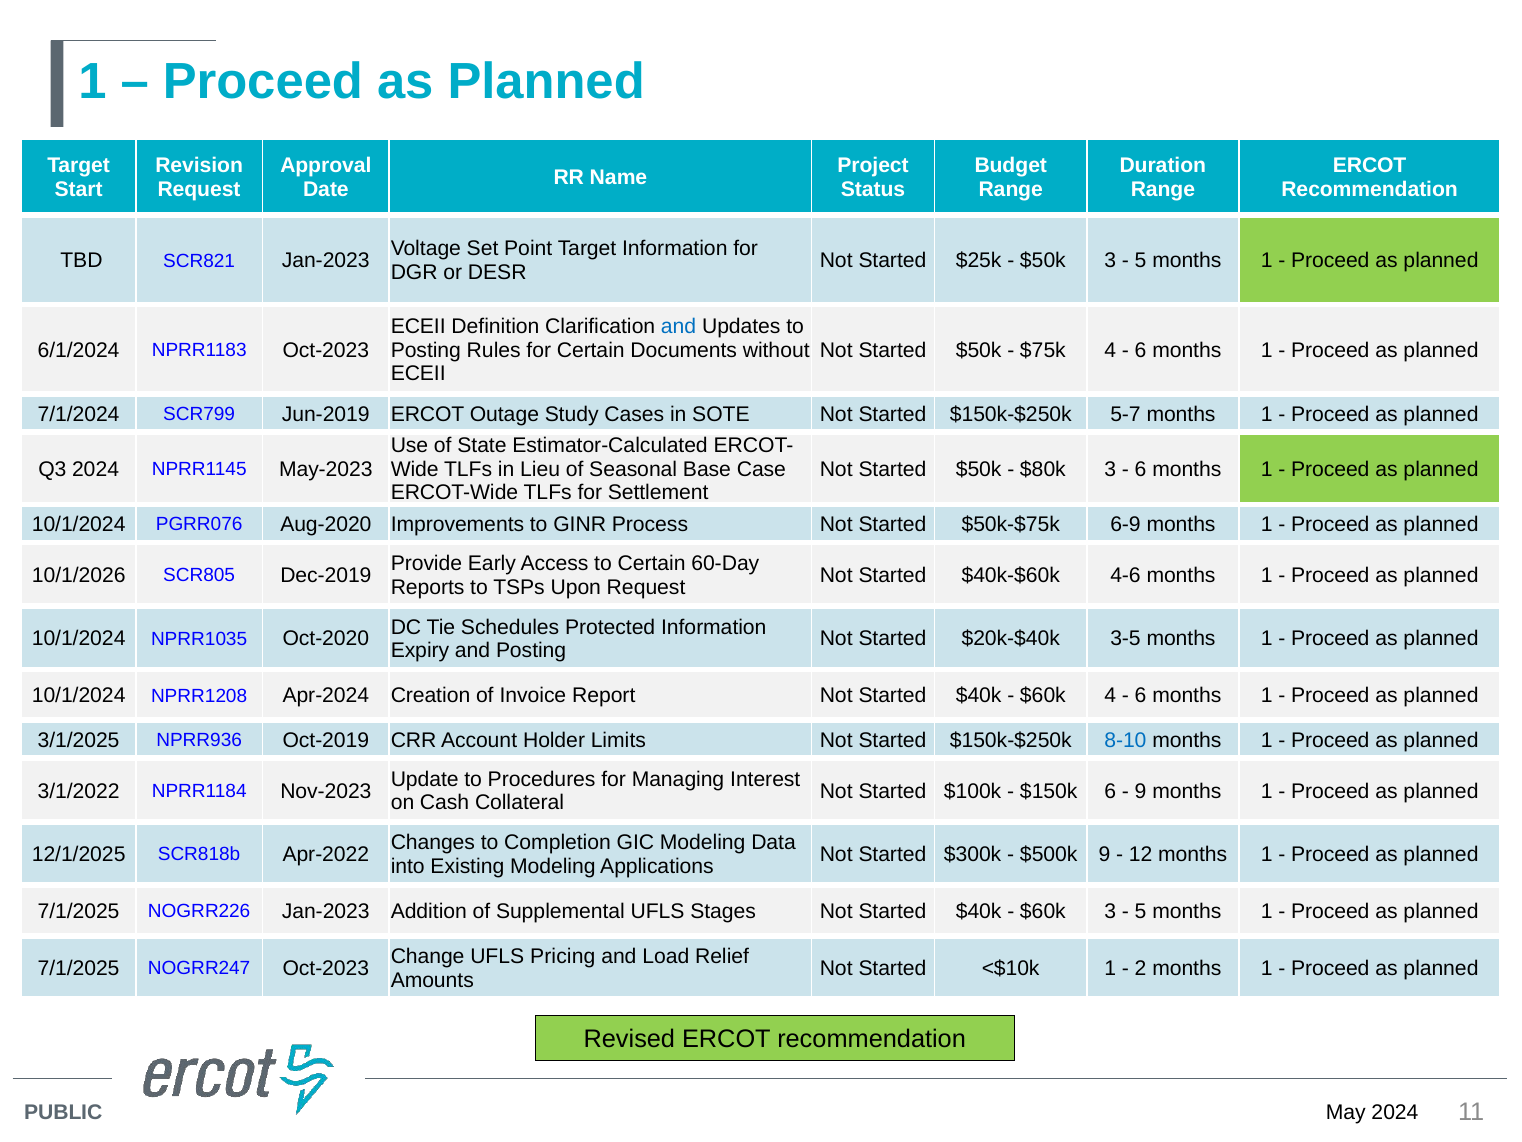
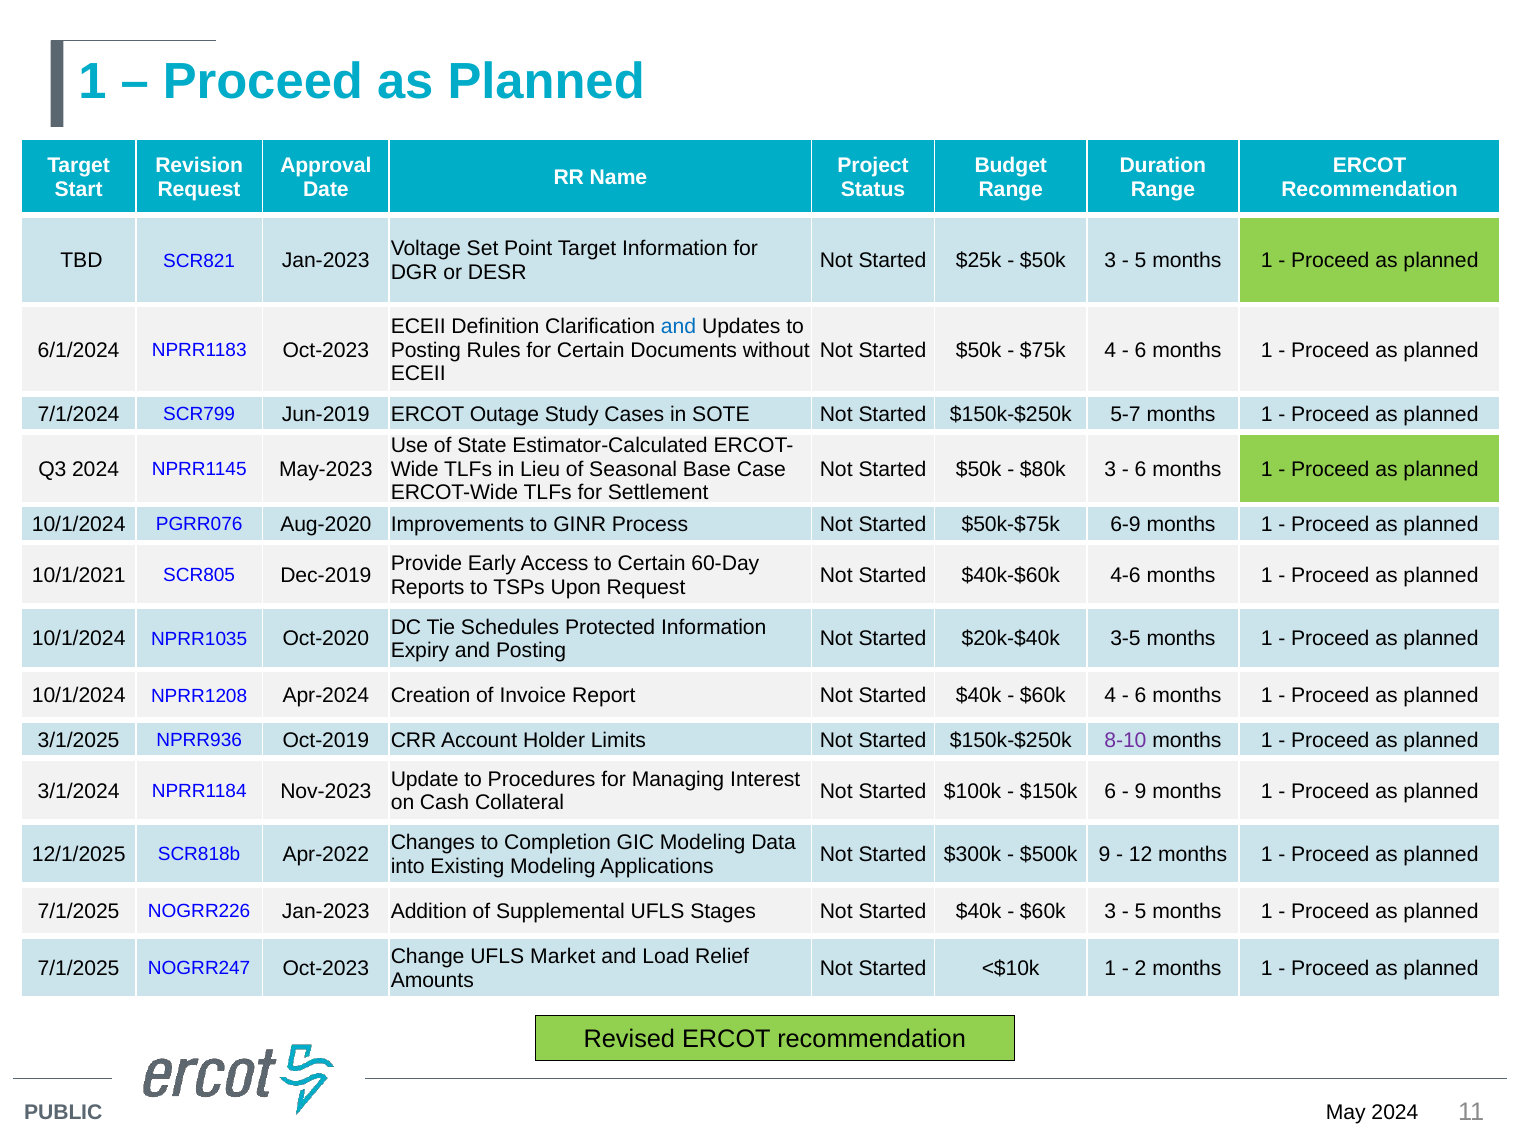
10/1/2026: 10/1/2026 -> 10/1/2021
8-10 colour: blue -> purple
3/1/2022: 3/1/2022 -> 3/1/2024
Pricing: Pricing -> Market
